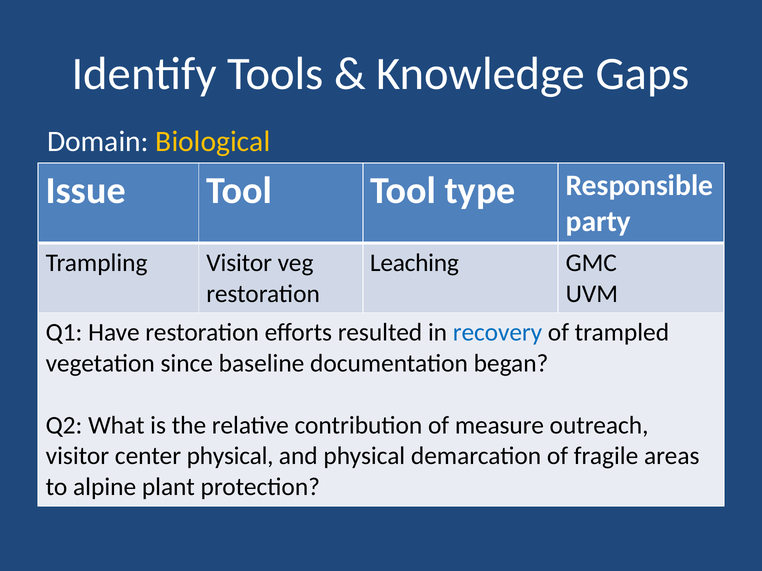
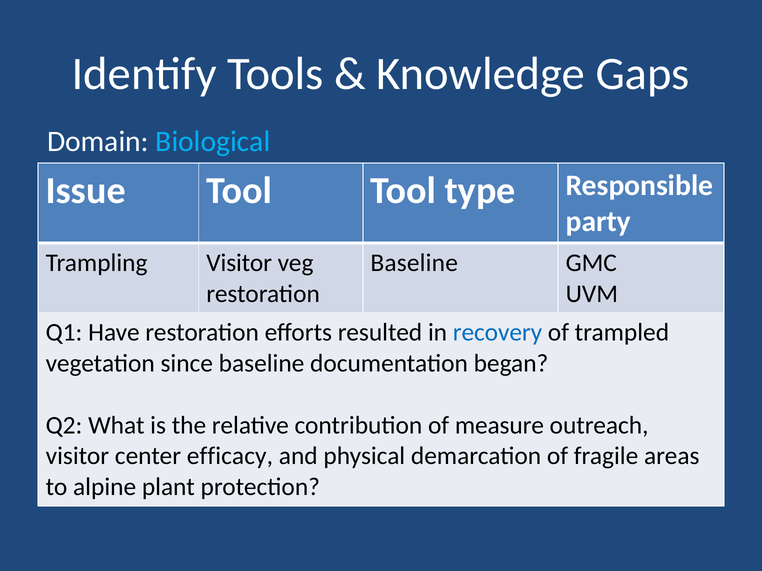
Biological colour: yellow -> light blue
Leaching at (414, 263): Leaching -> Baseline
center physical: physical -> efficacy
